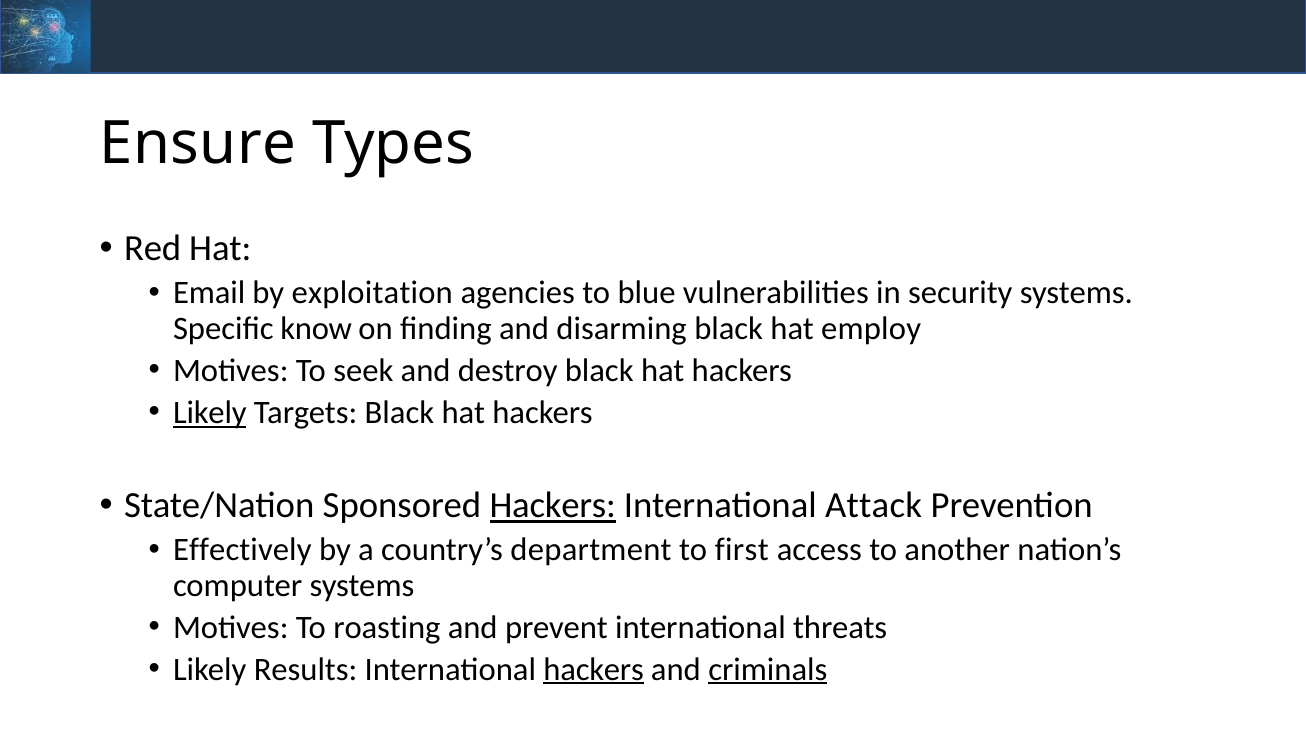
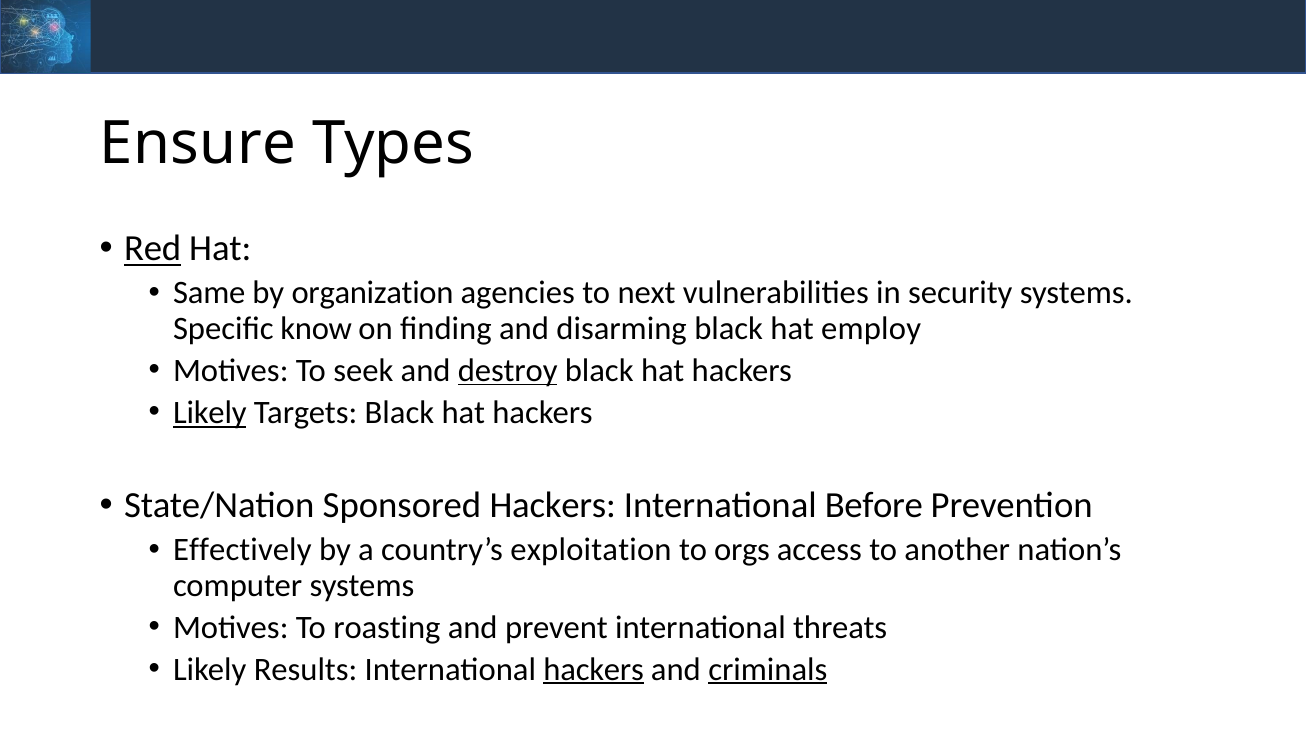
Red underline: none -> present
Email: Email -> Same
exploitation: exploitation -> organization
blue: blue -> next
destroy underline: none -> present
Hackers at (553, 505) underline: present -> none
Attack: Attack -> Before
department: department -> exploitation
first: first -> orgs
